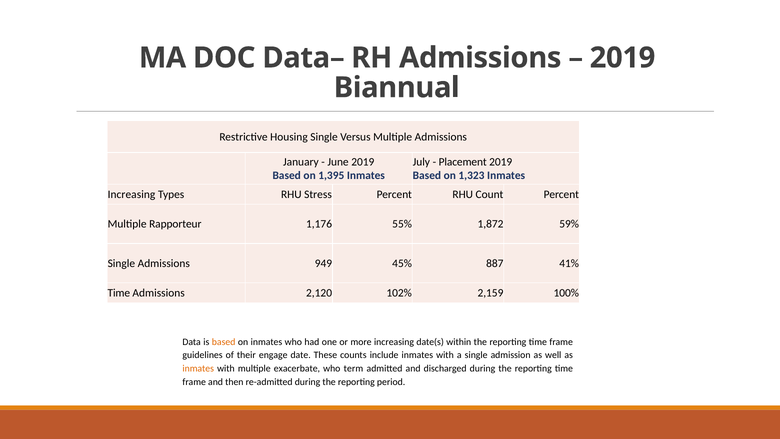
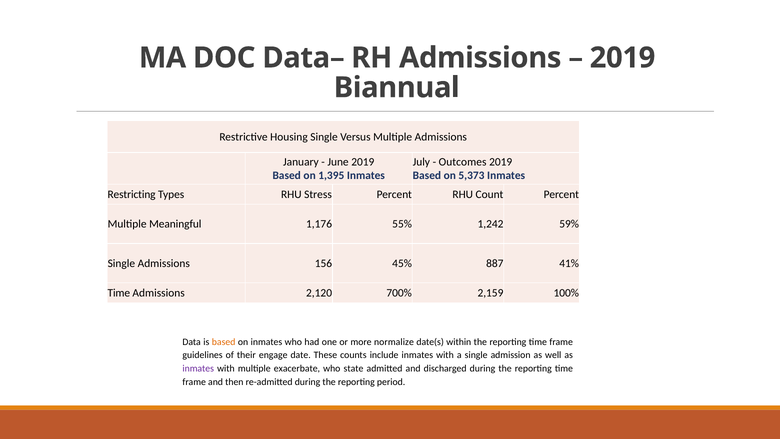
Placement: Placement -> Outcomes
1,323: 1,323 -> 5,373
Increasing at (131, 195): Increasing -> Restricting
Rapporteur: Rapporteur -> Meaningful
1,872: 1,872 -> 1,242
949: 949 -> 156
102%: 102% -> 700%
more increasing: increasing -> normalize
inmates at (198, 368) colour: orange -> purple
term: term -> state
